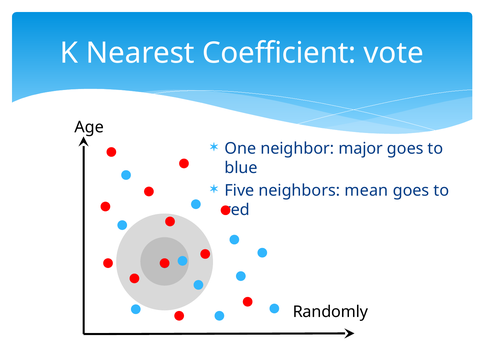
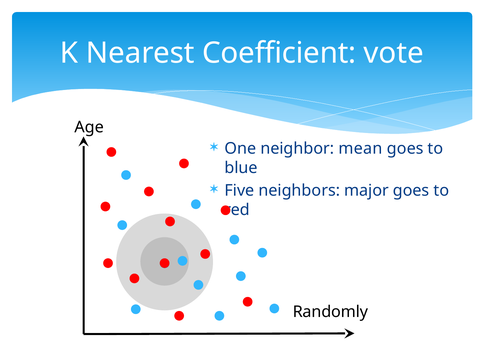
major: major -> mean
mean: mean -> major
